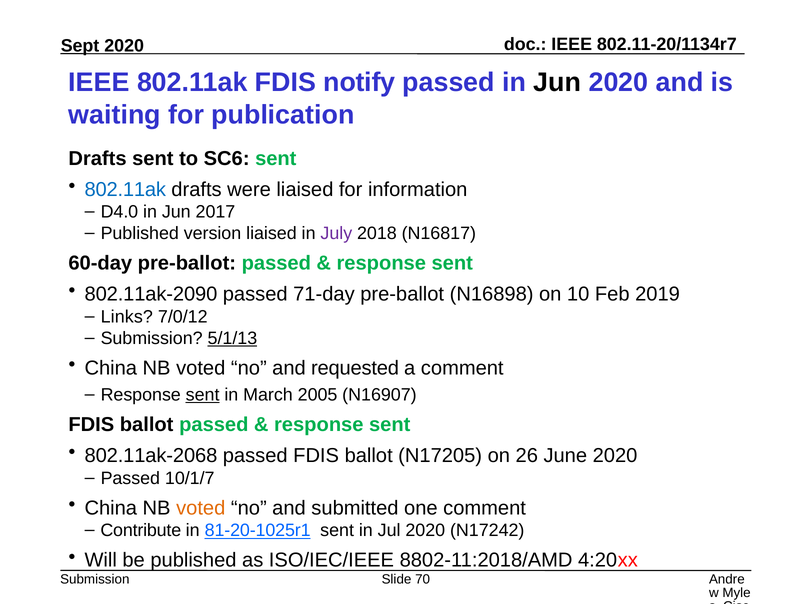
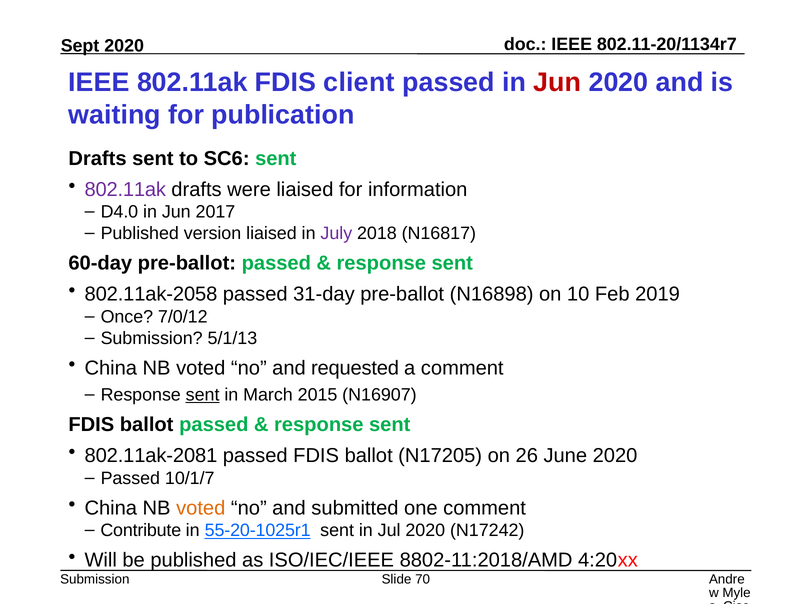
notify: notify -> client
Jun at (557, 82) colour: black -> red
802.11ak at (125, 189) colour: blue -> purple
802.11ak-2090: 802.11ak-2090 -> 802.11ak-2058
71-day: 71-day -> 31-day
Links: Links -> Once
5/1/13 underline: present -> none
2005: 2005 -> 2015
802.11ak-2068: 802.11ak-2068 -> 802.11ak-2081
81-20-1025r1: 81-20-1025r1 -> 55-20-1025r1
